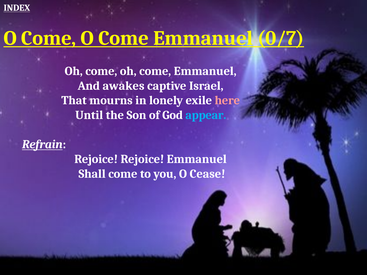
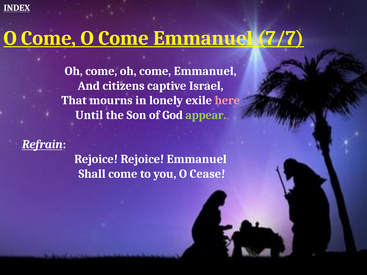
0/7: 0/7 -> 7/7
awakes: awakes -> citizens
appear colour: light blue -> light green
